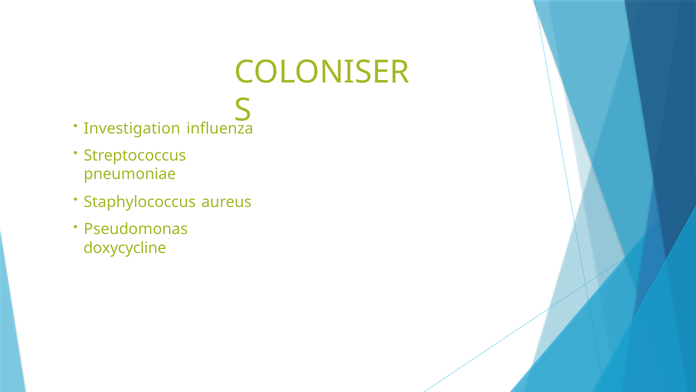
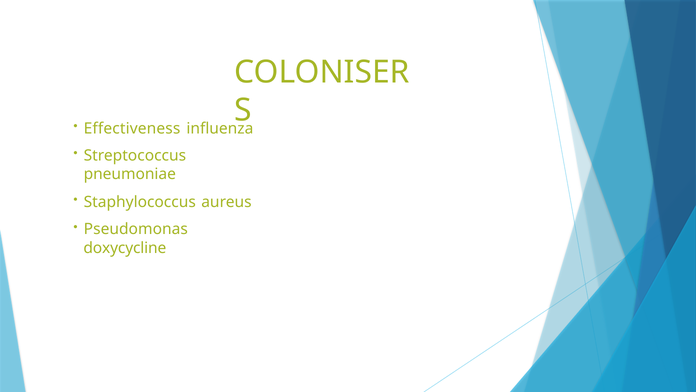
Investigation: Investigation -> Effectiveness
